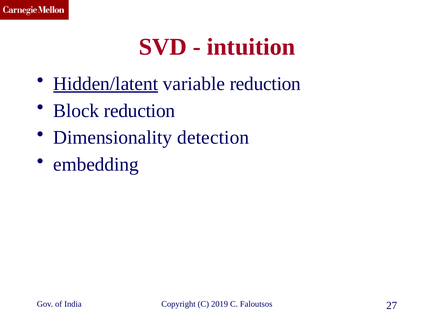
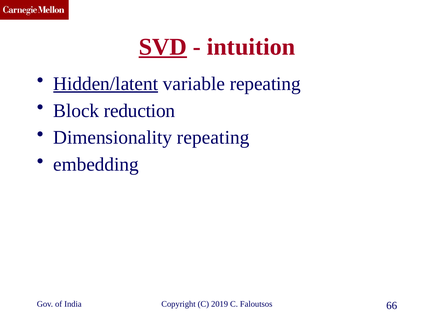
SVD underline: none -> present
variable reduction: reduction -> repeating
Dimensionality detection: detection -> repeating
27: 27 -> 66
